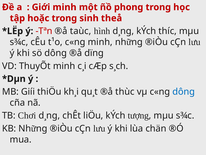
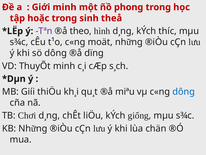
Tªn colour: red -> purple
taùc: taùc -> theo
c«ng minh: minh -> moät
thùc: thùc -> miªu
tượng: tượng -> giống
